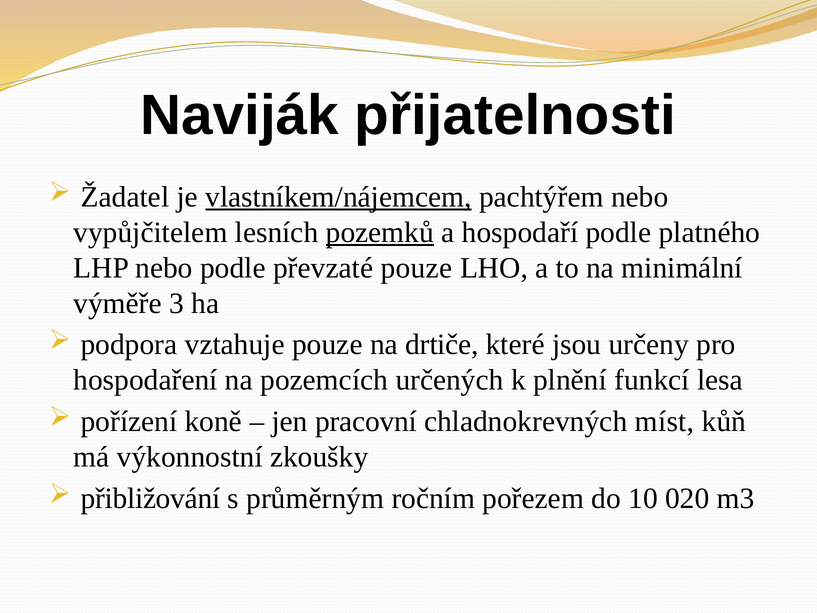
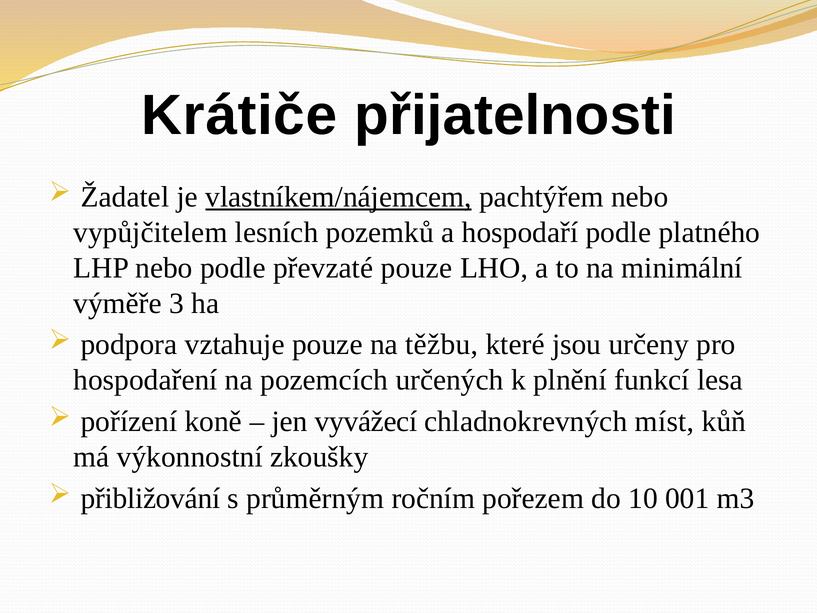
Naviják: Naviják -> Krátiče
pozemků underline: present -> none
drtiče: drtiče -> těžbu
pracovní: pracovní -> vyvážecí
020: 020 -> 001
